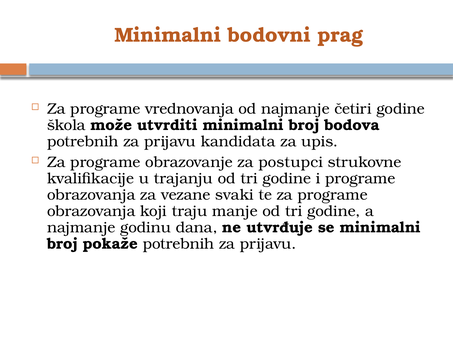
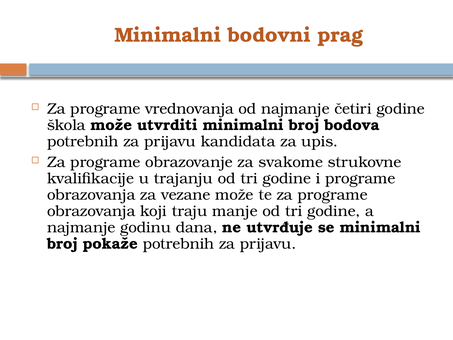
postupci: postupci -> svakome
vezane svaki: svaki -> može
